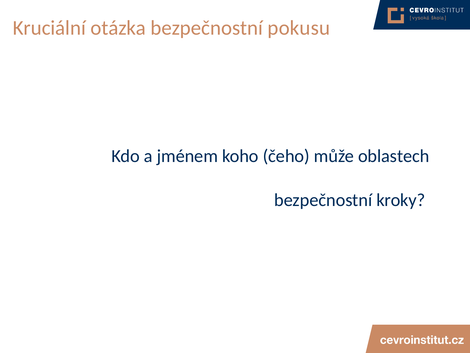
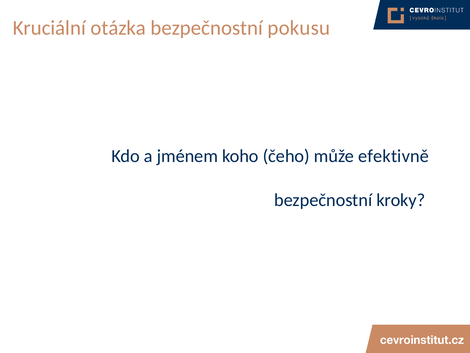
oblastech: oblastech -> efektivně
